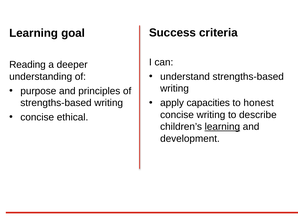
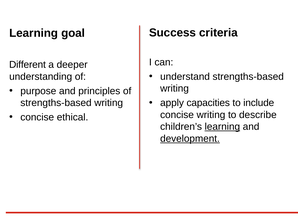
Reading: Reading -> Different
honest: honest -> include
development underline: none -> present
